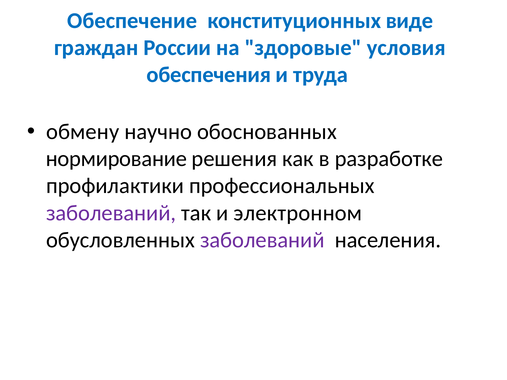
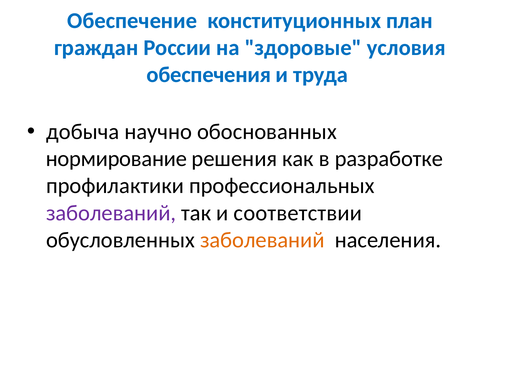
виде: виде -> план
обмену: обмену -> добыча
электронном: электронном -> соответствии
заболеваний at (262, 240) colour: purple -> orange
